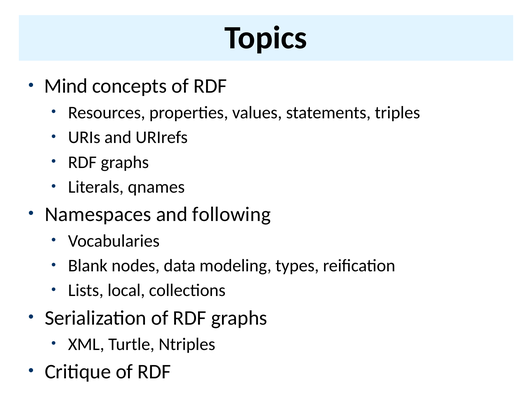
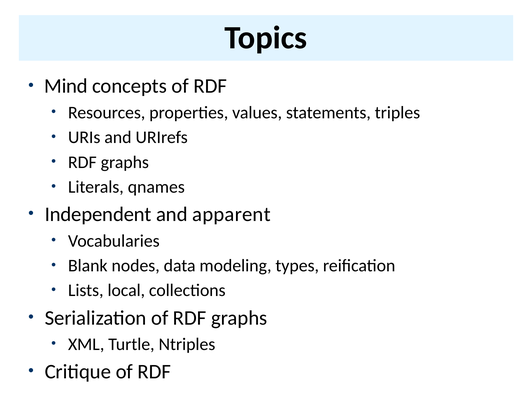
Namespaces: Namespaces -> Independent
following: following -> apparent
